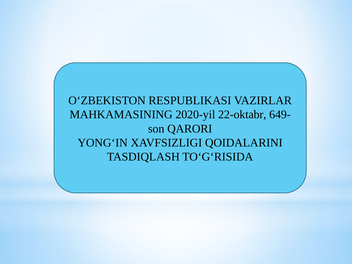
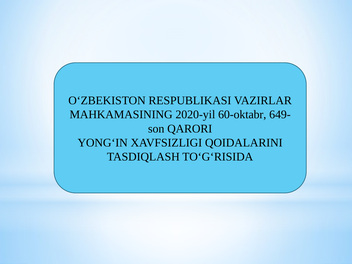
22-oktabr: 22-oktabr -> 60-oktabr
